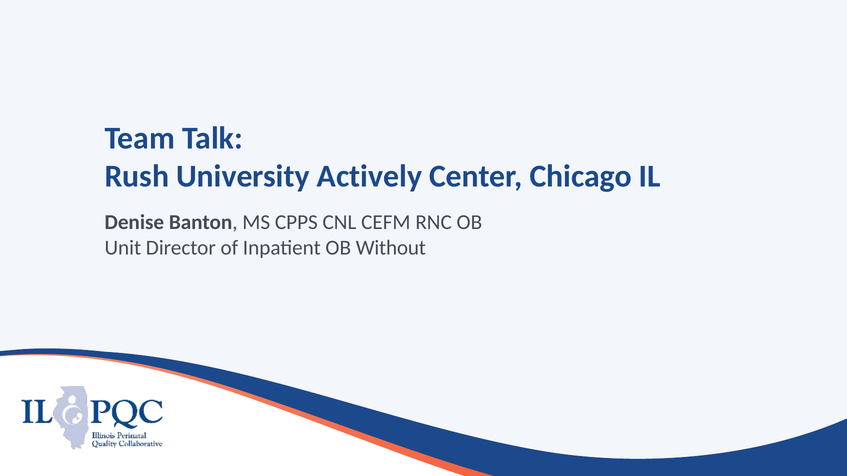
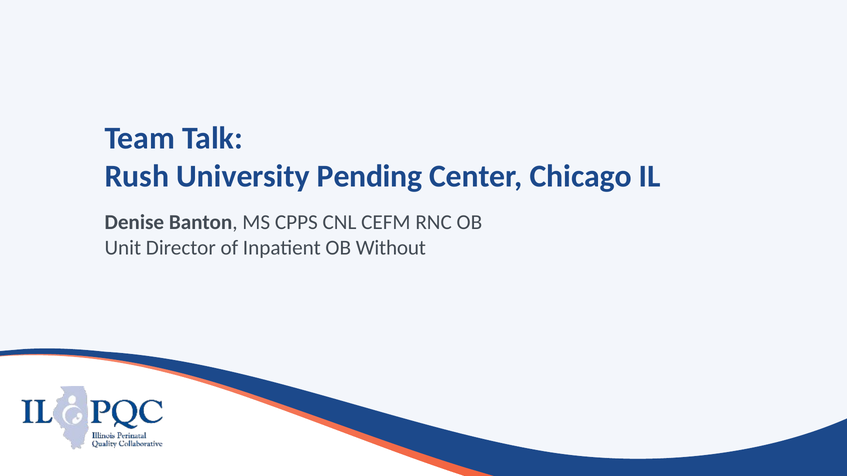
Actively: Actively -> Pending
